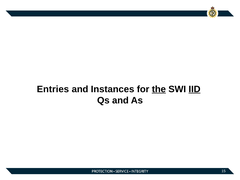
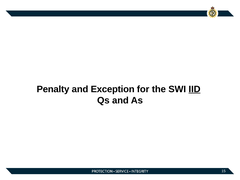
Entries: Entries -> Penalty
Instances: Instances -> Exception
the underline: present -> none
